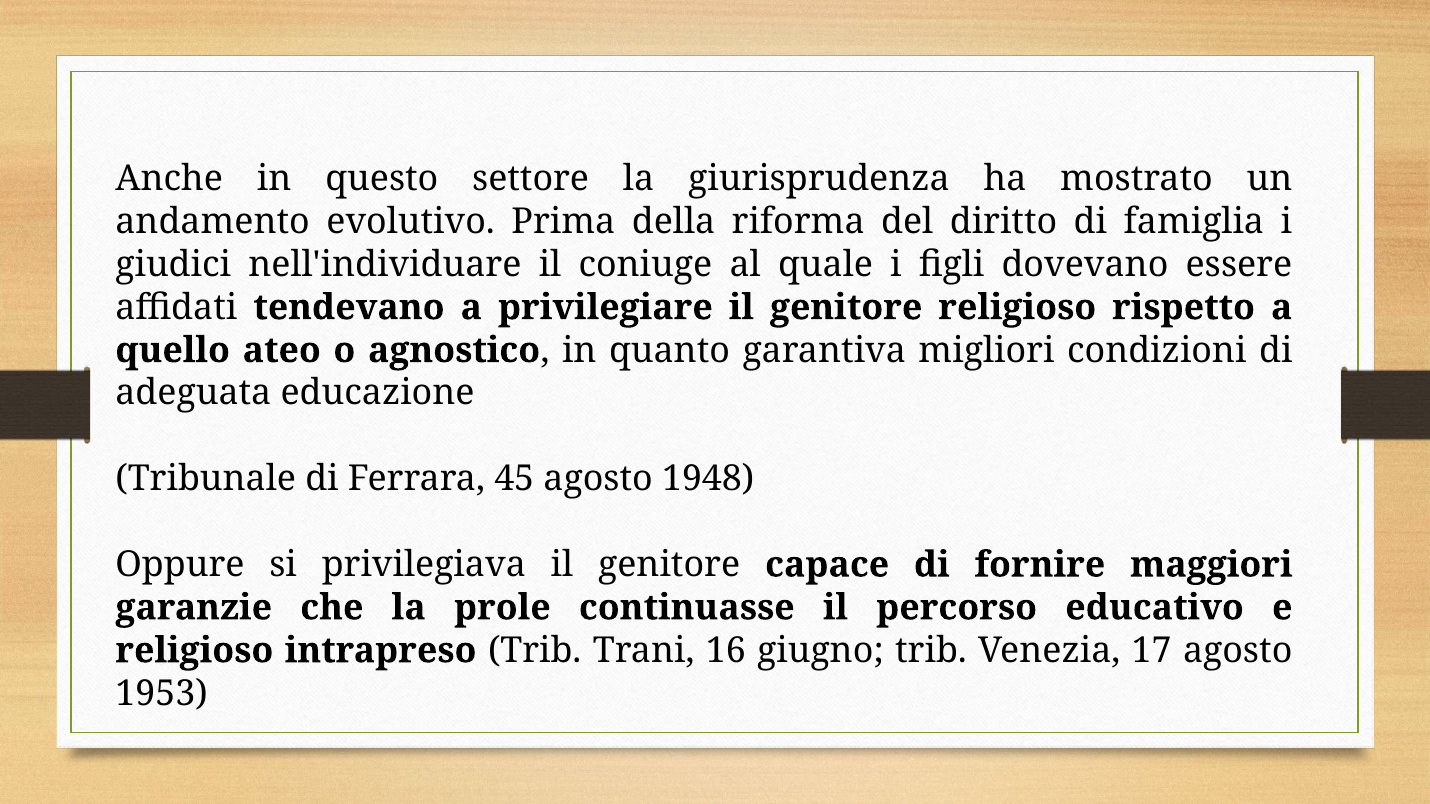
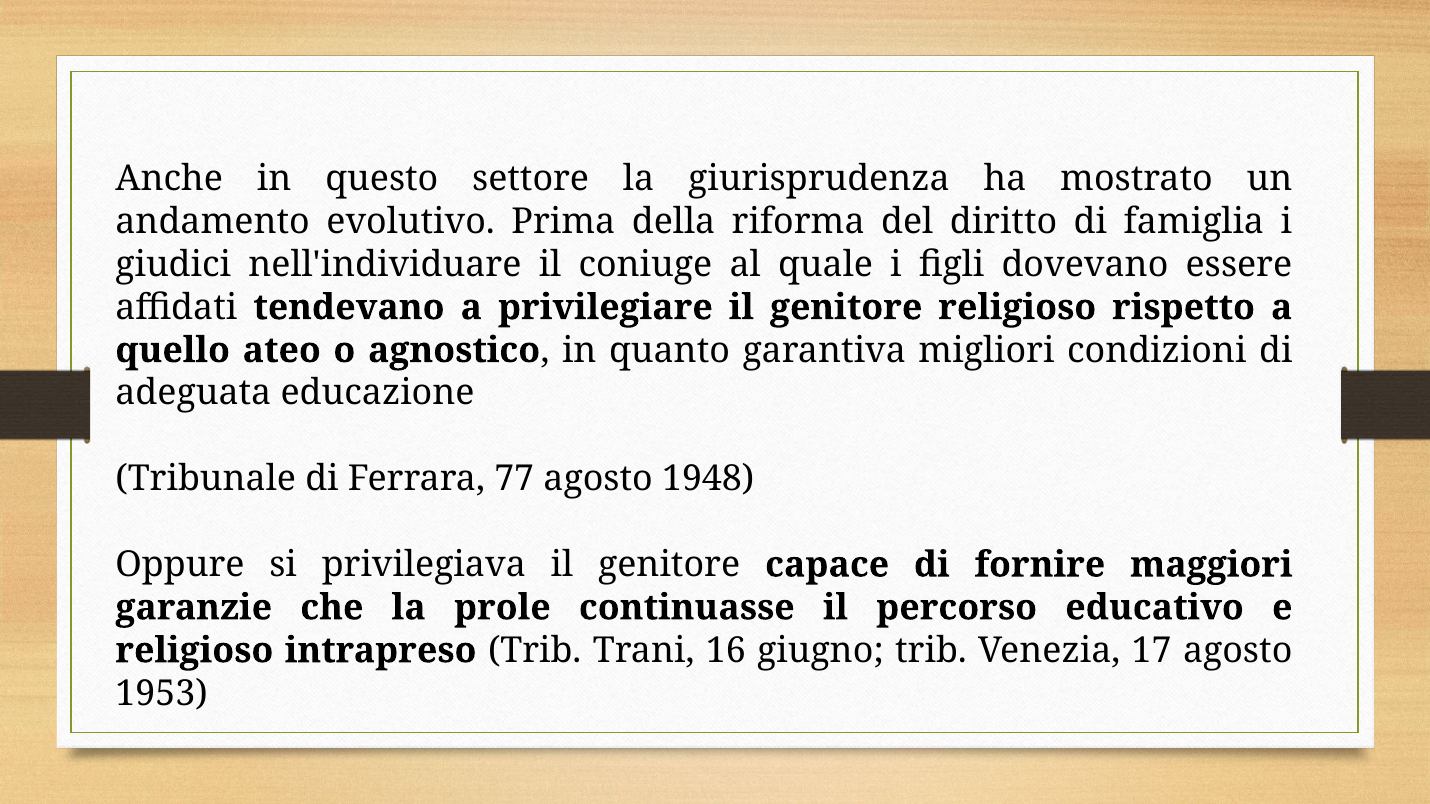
45: 45 -> 77
